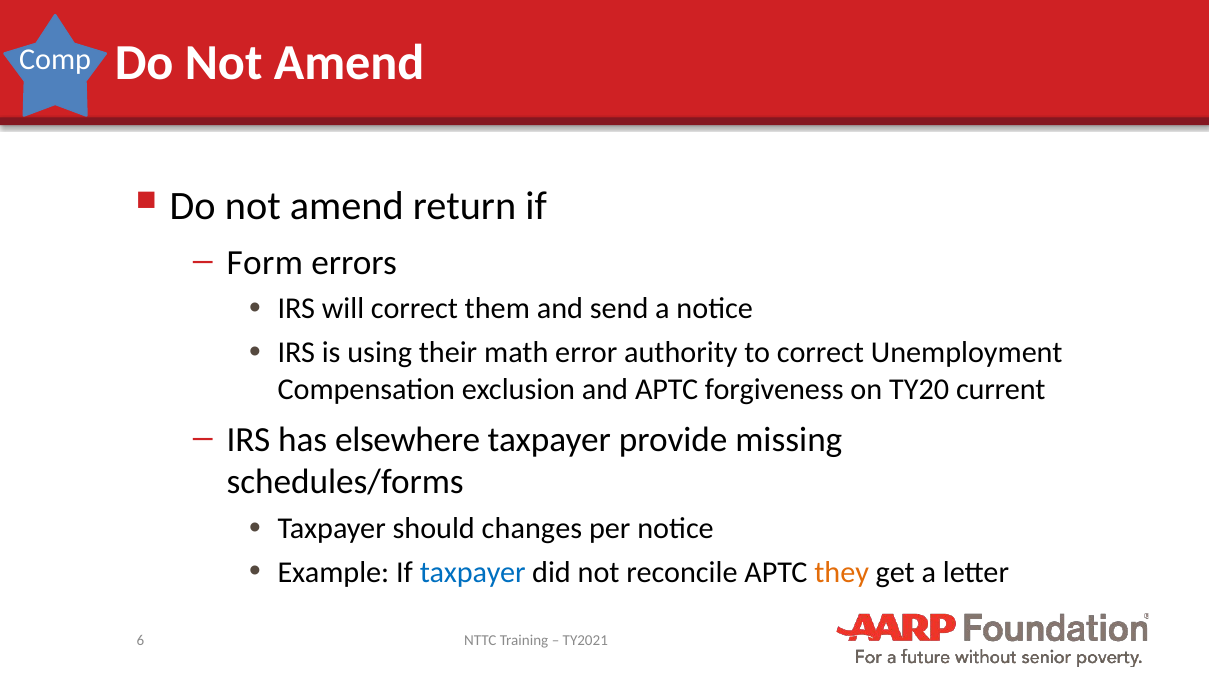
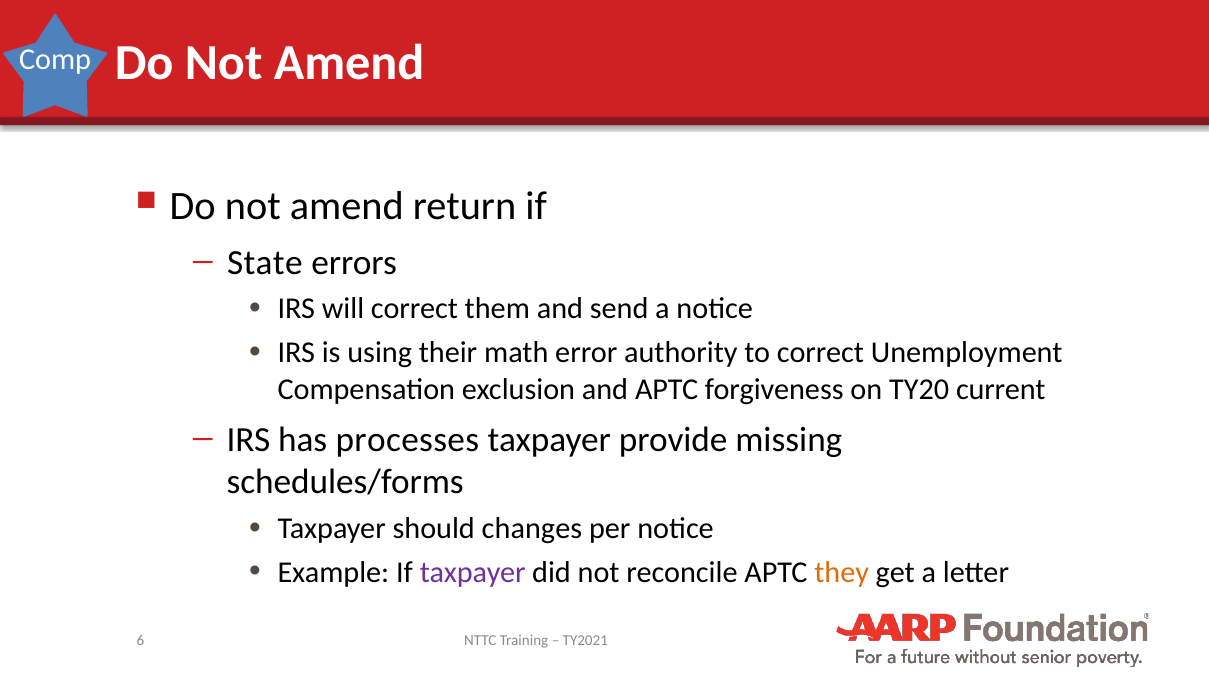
Form: Form -> State
elsewhere: elsewhere -> processes
taxpayer at (473, 573) colour: blue -> purple
